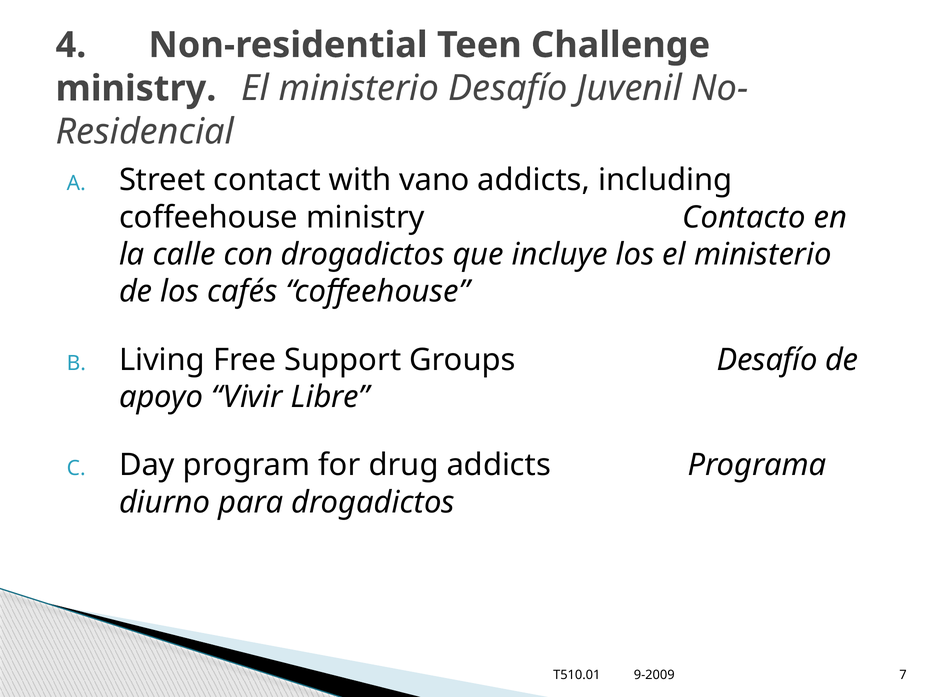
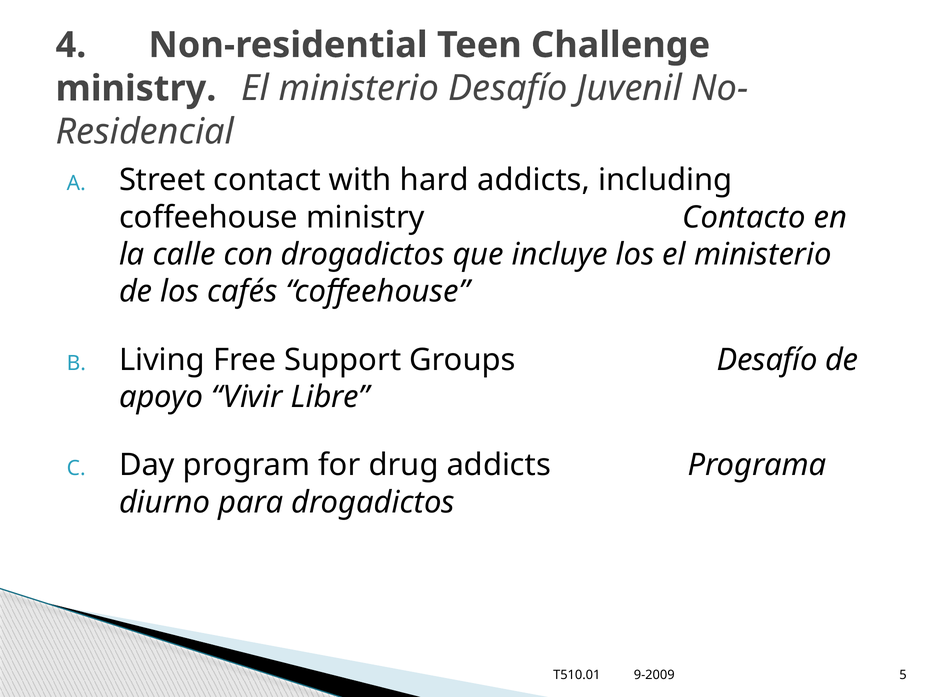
vano: vano -> hard
7: 7 -> 5
